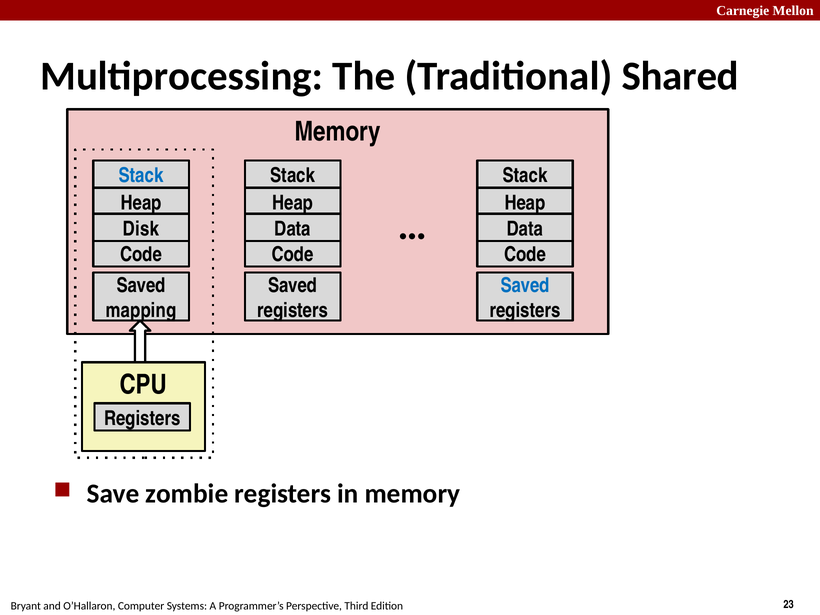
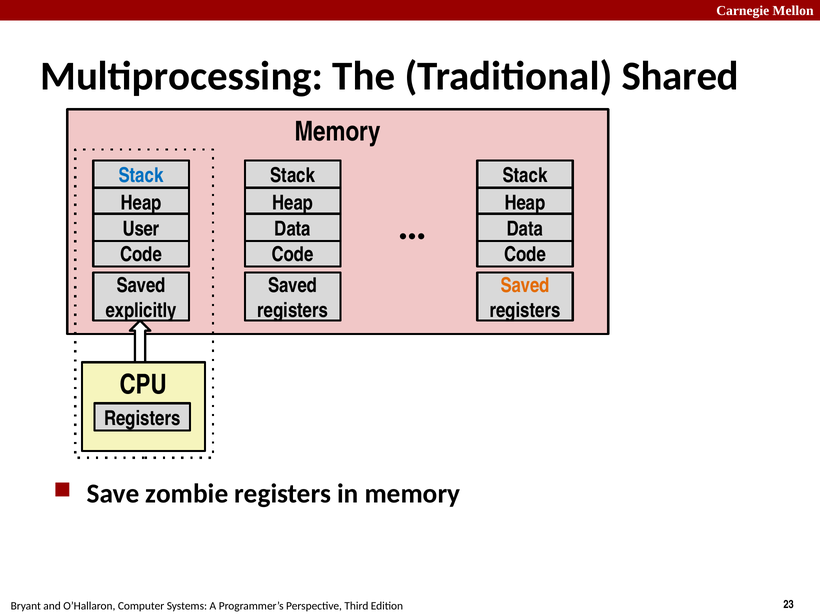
Disk: Disk -> User
Saved at (525, 286) colour: blue -> orange
mapping: mapping -> explicitly
